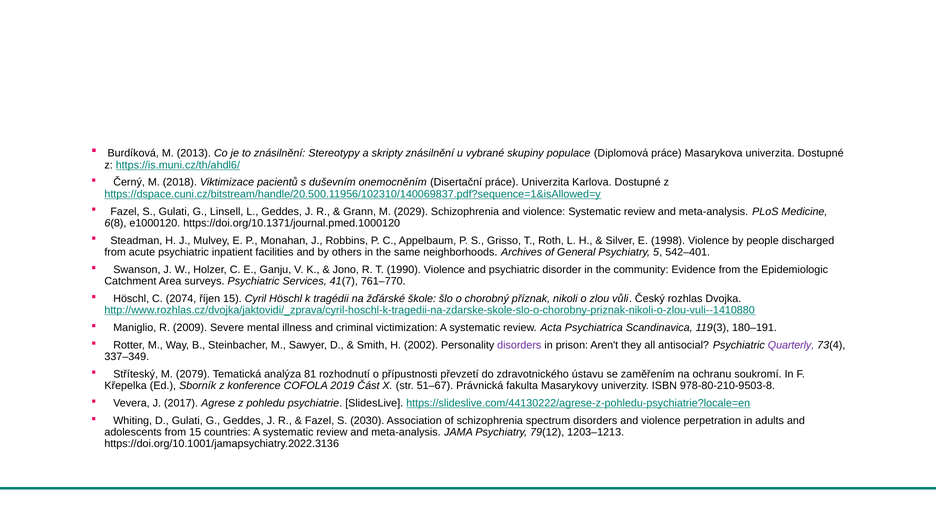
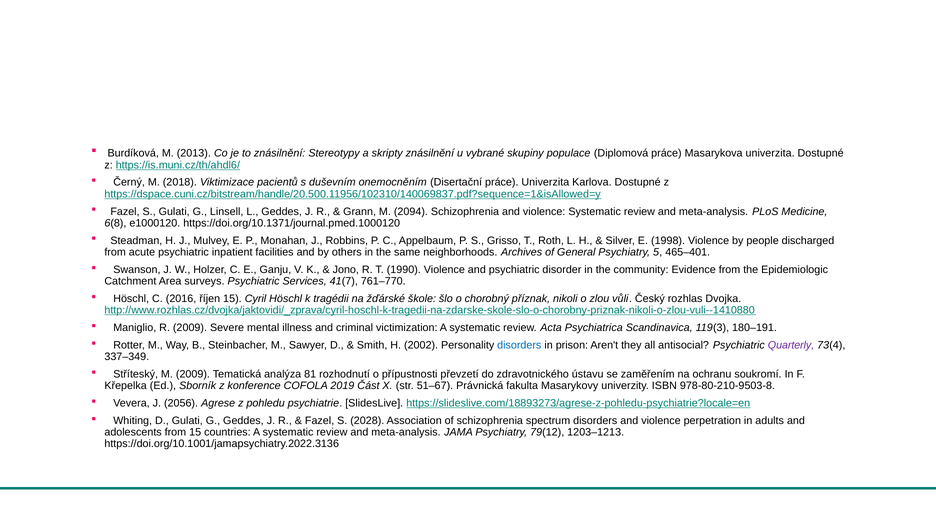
2029: 2029 -> 2094
542–401: 542–401 -> 465–401
2074: 2074 -> 2016
disorders at (519, 345) colour: purple -> blue
M 2079: 2079 -> 2009
2017: 2017 -> 2056
https://slideslive.com/44130222/agrese-z-pohledu-psychiatrie?locale=en: https://slideslive.com/44130222/agrese-z-pohledu-psychiatrie?locale=en -> https://slideslive.com/18893273/agrese-z-pohledu-psychiatrie?locale=en
2030: 2030 -> 2028
